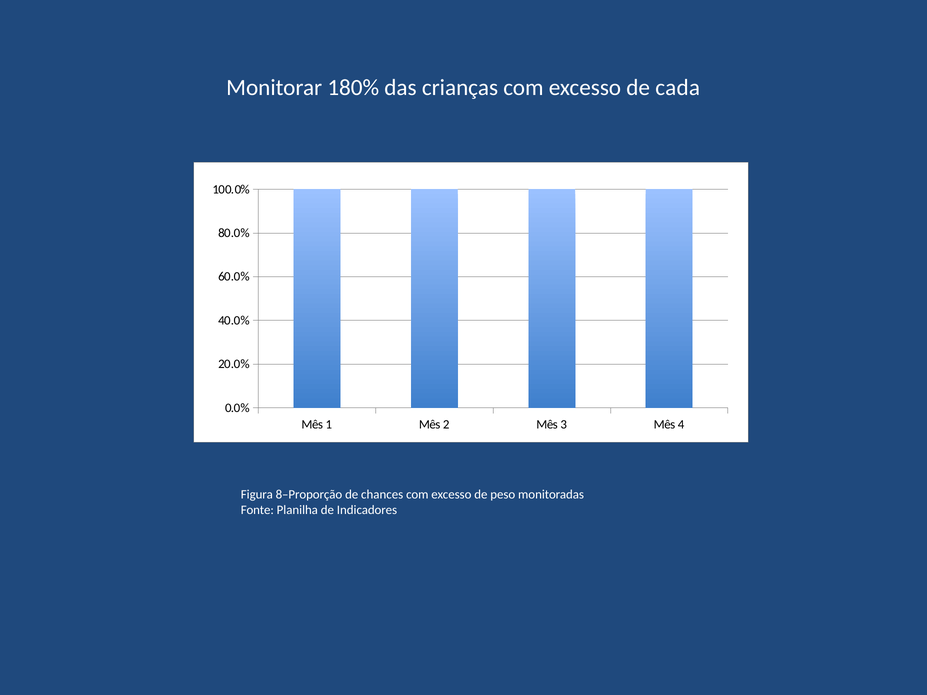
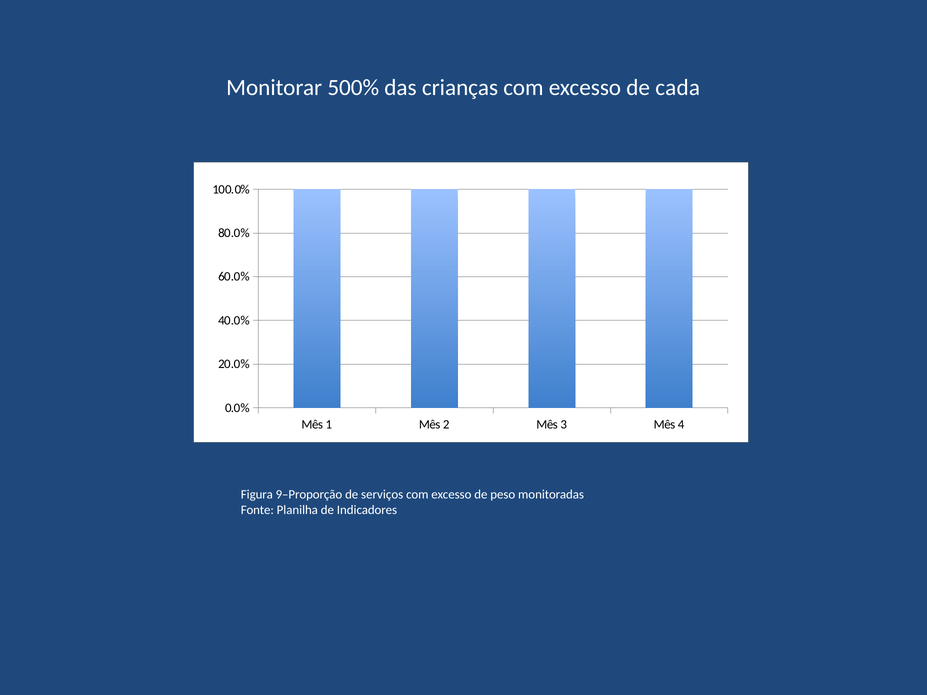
180%: 180% -> 500%
8–Proporção: 8–Proporção -> 9–Proporção
chances: chances -> serviços
